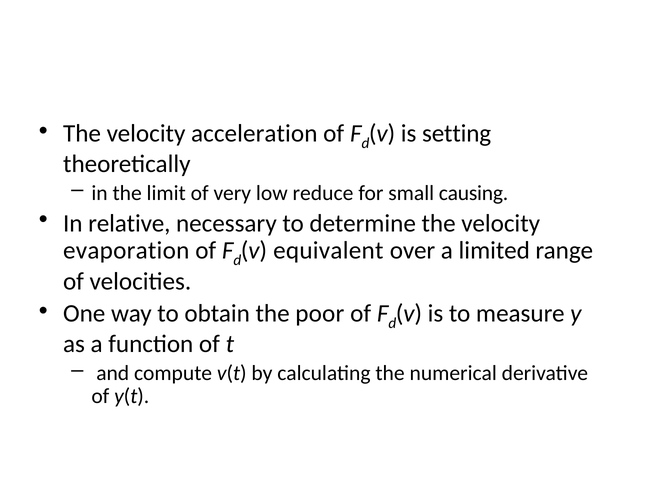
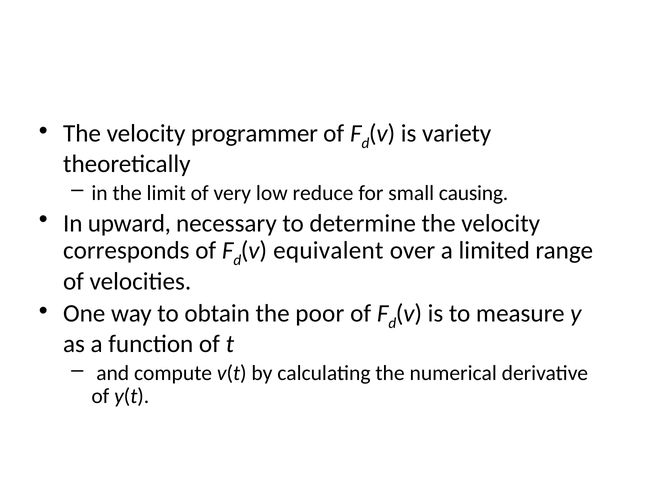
acceleration: acceleration -> programmer
setting: setting -> variety
relative: relative -> upward
evaporation: evaporation -> corresponds
